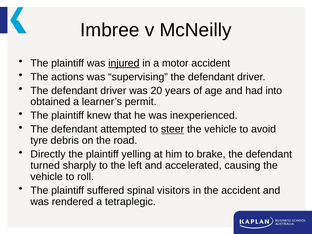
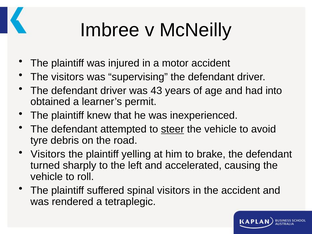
injured underline: present -> none
The actions: actions -> visitors
20: 20 -> 43
Directly at (48, 154): Directly -> Visitors
